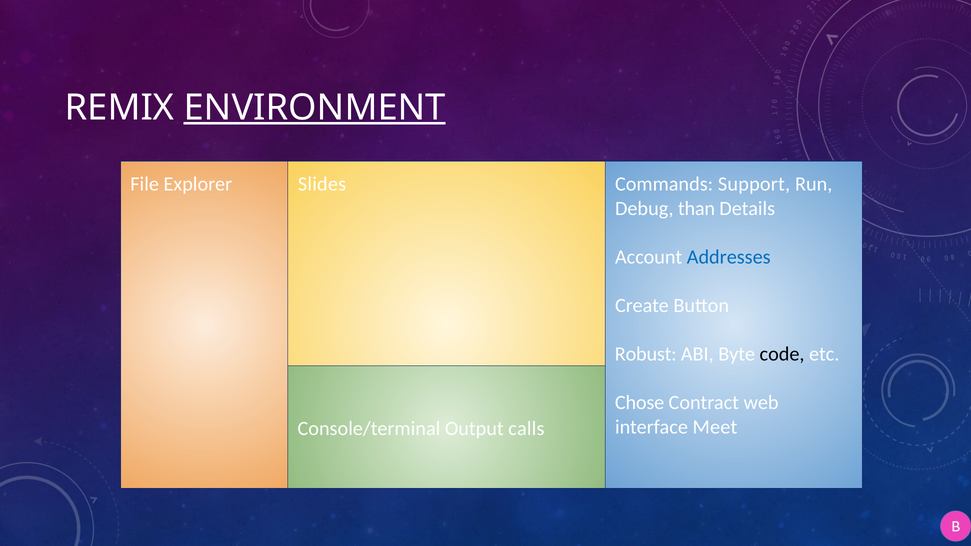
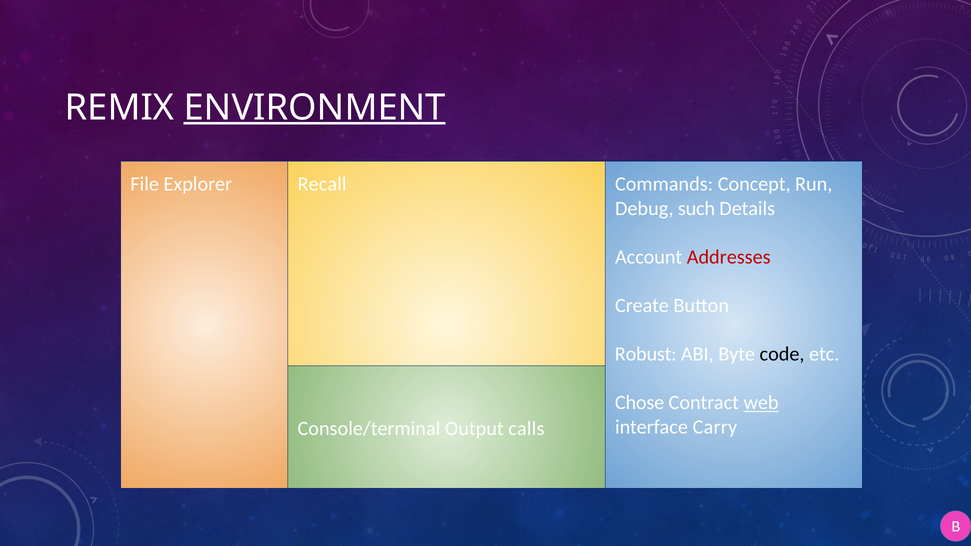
Slides: Slides -> Recall
Support: Support -> Concept
than: than -> such
Addresses colour: blue -> red
web underline: none -> present
Meet: Meet -> Carry
